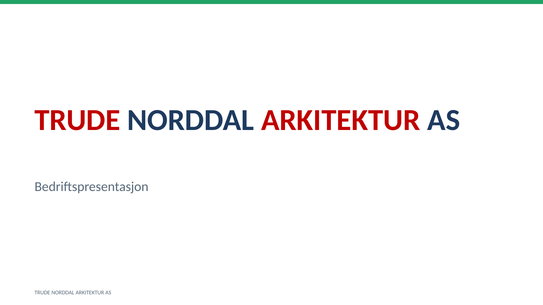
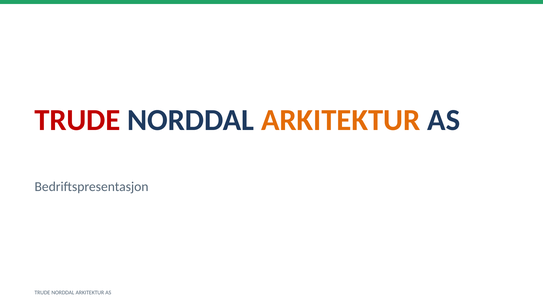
ARKITEKTUR at (341, 120) colour: red -> orange
